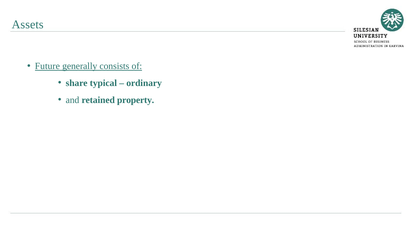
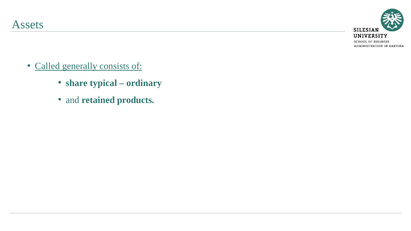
Future: Future -> Called
property: property -> products
